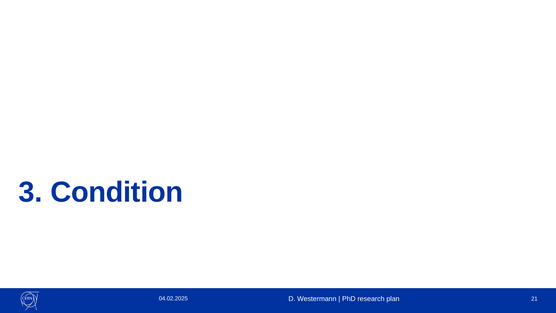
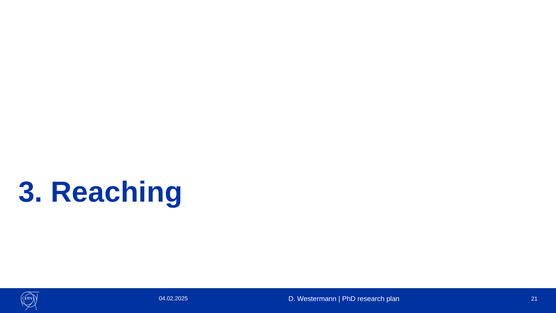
Condition: Condition -> Reaching
